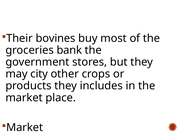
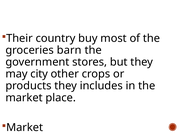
bovines: bovines -> country
bank: bank -> barn
